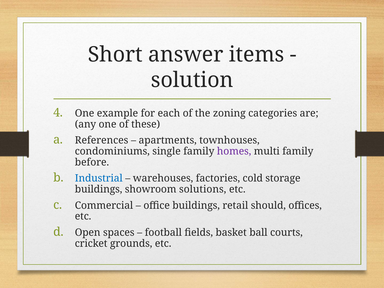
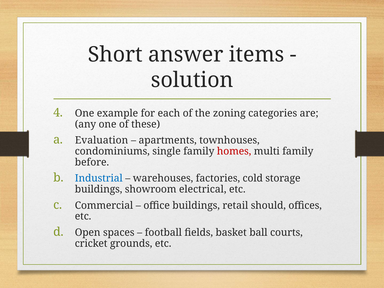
References: References -> Evaluation
homes colour: purple -> red
solutions: solutions -> electrical
